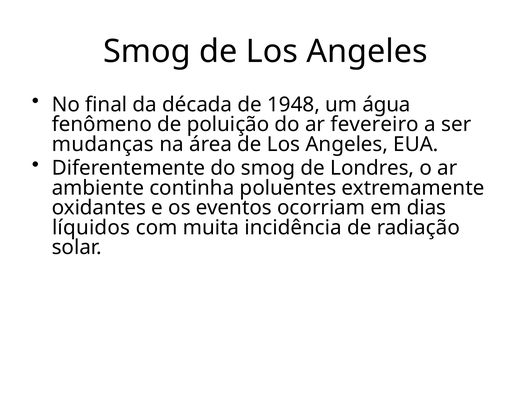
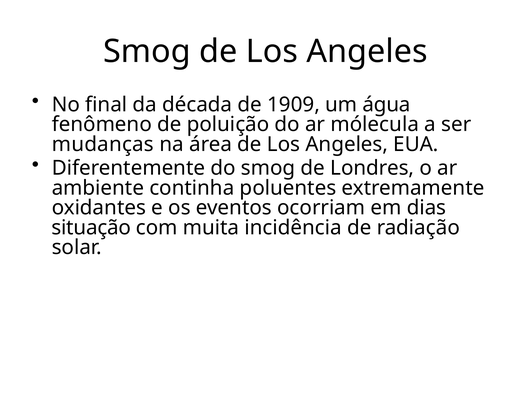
1948: 1948 -> 1909
fevereiro: fevereiro -> mólecula
líquidos: líquidos -> situação
